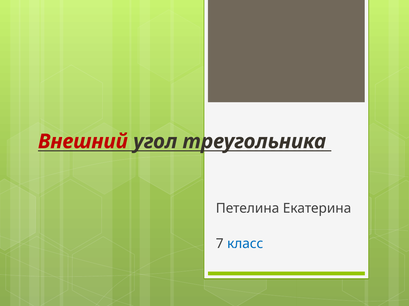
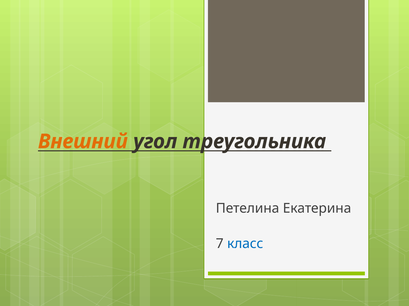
Внешний colour: red -> orange
